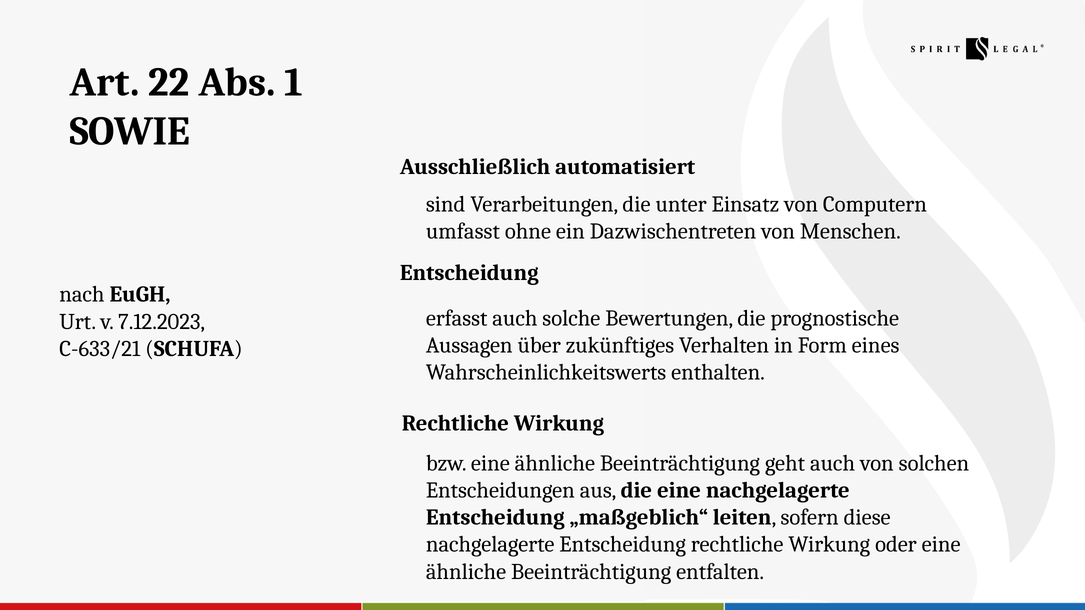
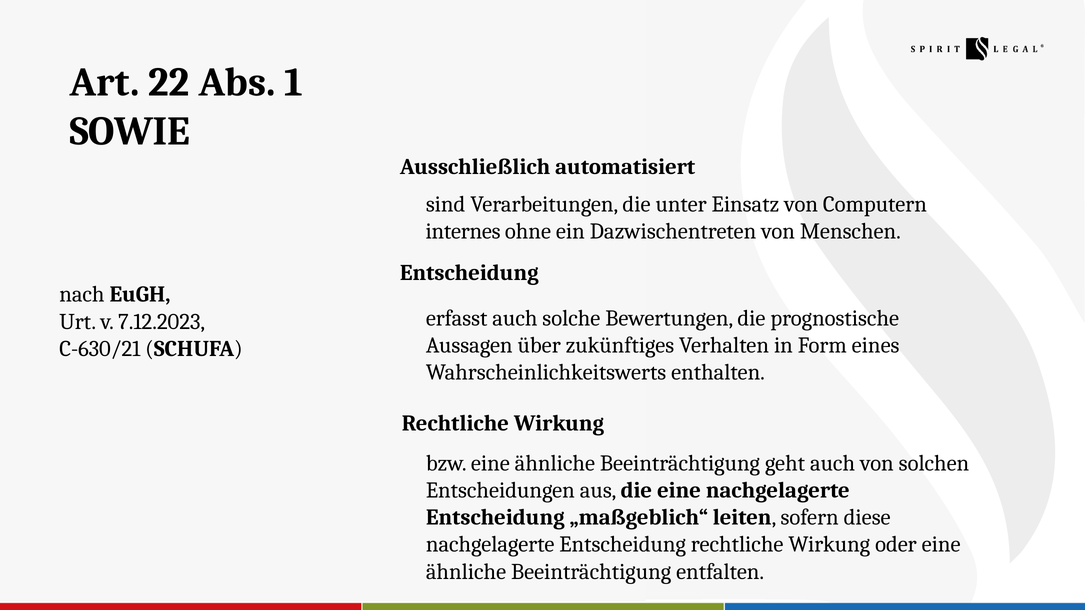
umfasst: umfasst -> internes
C-633/21: C-633/21 -> C-630/21
